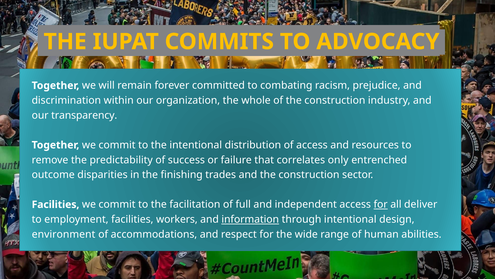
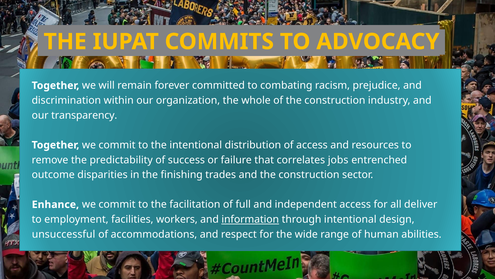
only: only -> jobs
Facilities at (56, 204): Facilities -> Enhance
for at (381, 204) underline: present -> none
environment: environment -> unsuccessful
